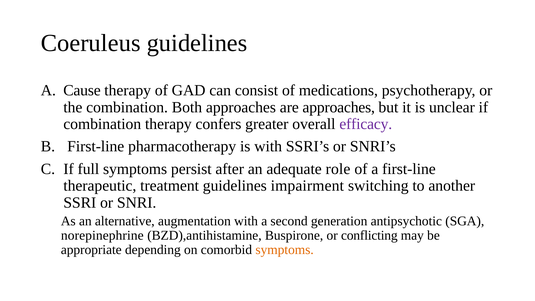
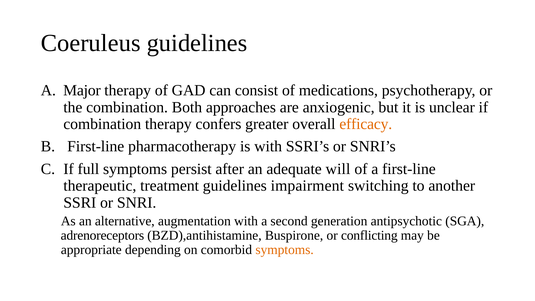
Cause: Cause -> Major
are approaches: approaches -> anxiogenic
efficacy colour: purple -> orange
role: role -> will
norepinephrine: norepinephrine -> adrenoreceptors
